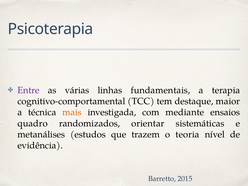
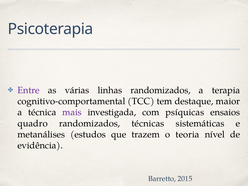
linhas fundamentais: fundamentais -> randomizados
mais colour: orange -> purple
mediante: mediante -> psíquicas
orientar: orientar -> técnicas
